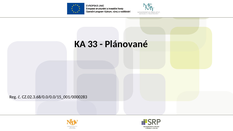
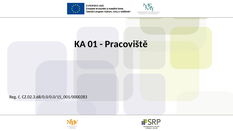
33: 33 -> 01
Plánované: Plánované -> Pracoviště
